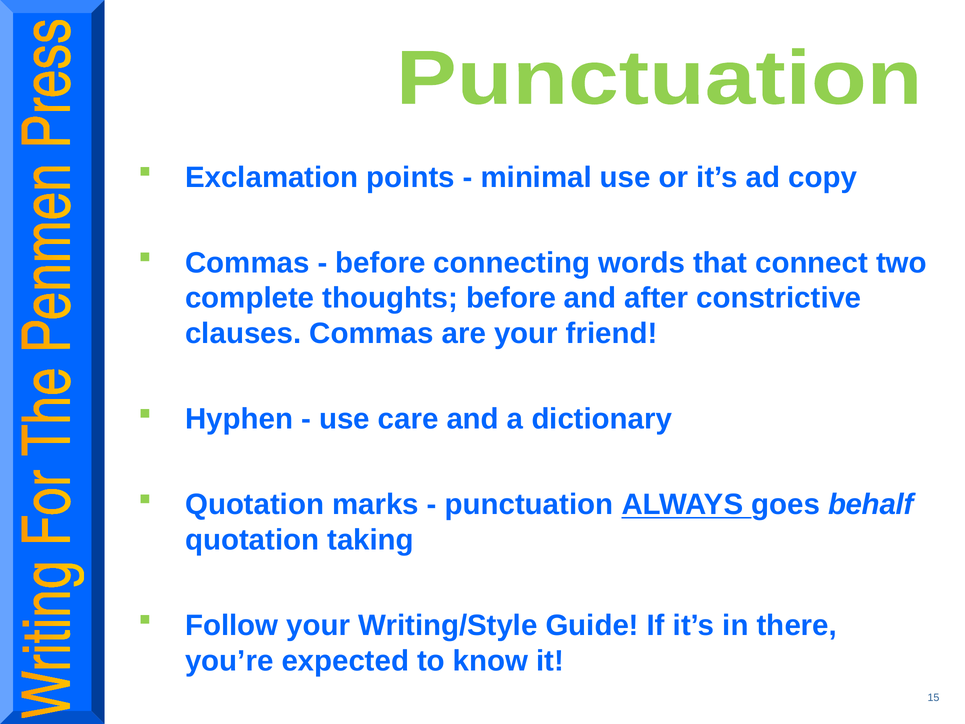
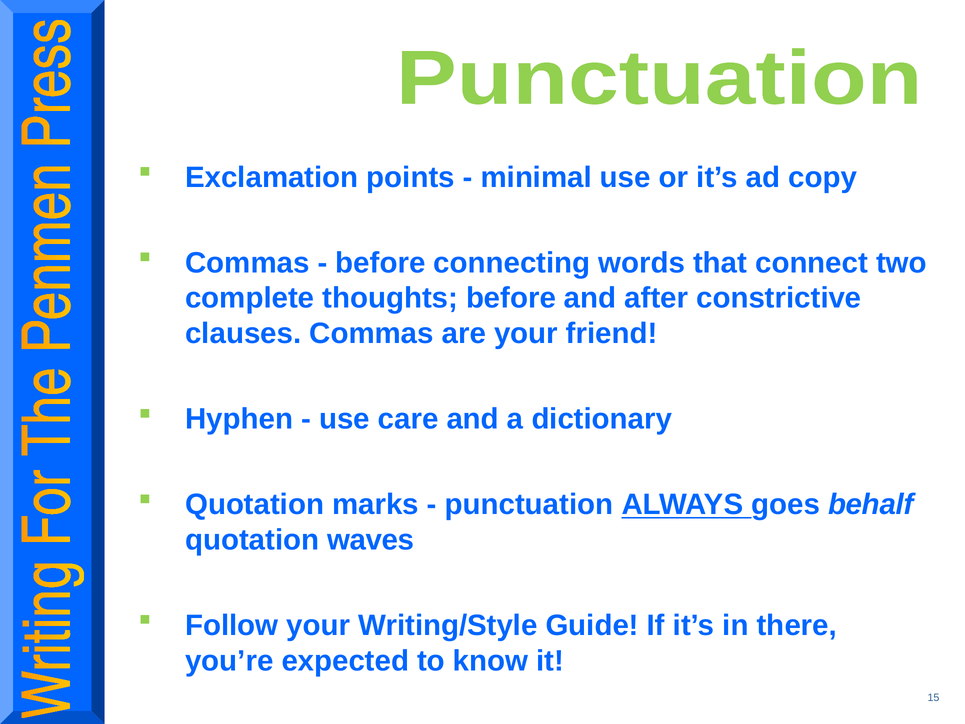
taking: taking -> waves
